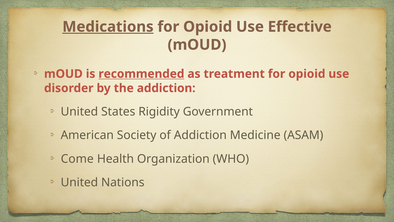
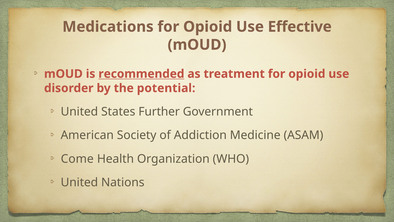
Medications underline: present -> none
the addiction: addiction -> potential
Rigidity: Rigidity -> Further
